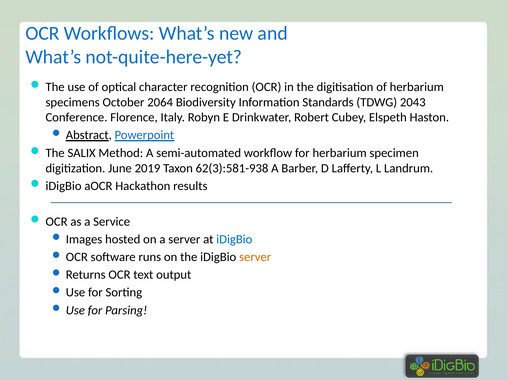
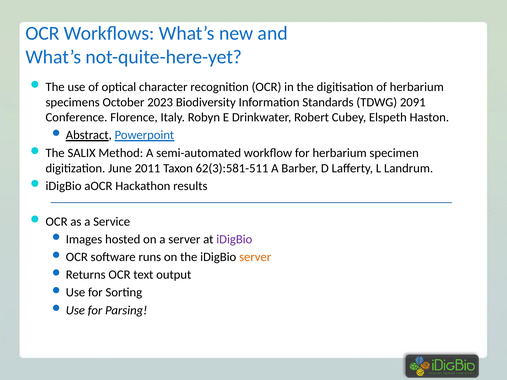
2064: 2064 -> 2023
2043: 2043 -> 2091
2019: 2019 -> 2011
62(3):581-938: 62(3):581-938 -> 62(3):581-511
iDigBio at (234, 239) colour: blue -> purple
